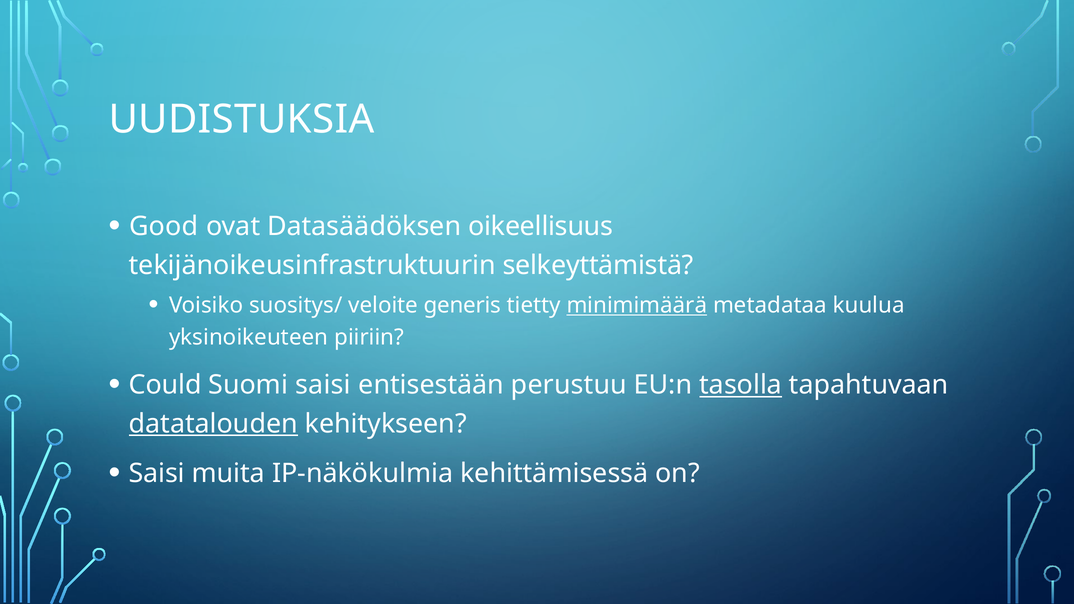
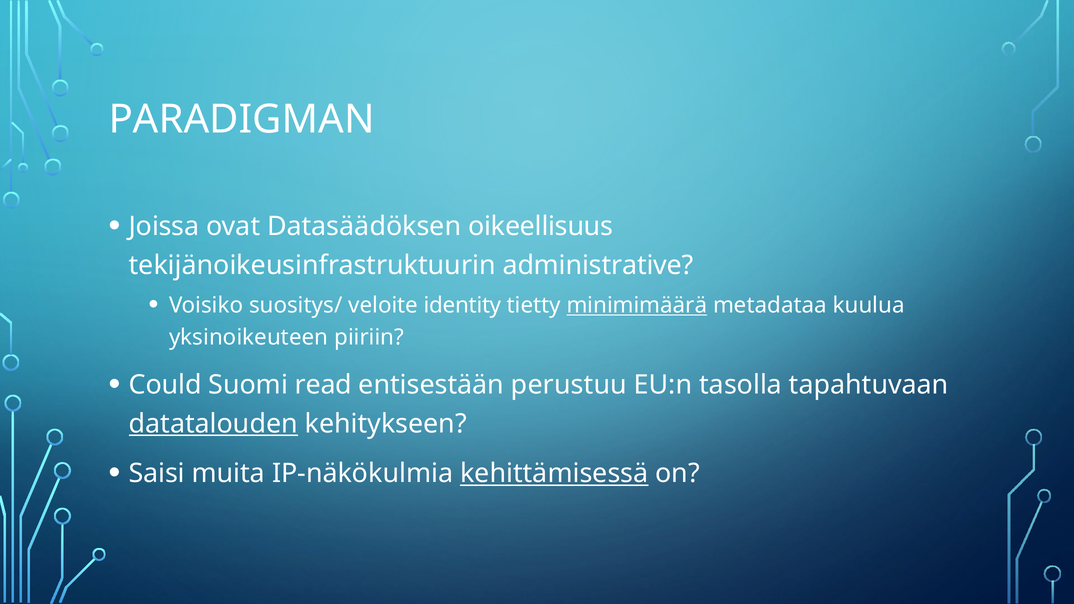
UUDISTUKSIA: UUDISTUKSIA -> PARADIGMAN
Good: Good -> Joissa
selkeyttämistä: selkeyttämistä -> administrative
generis: generis -> identity
Suomi saisi: saisi -> read
tasolla underline: present -> none
kehittämisessä underline: none -> present
